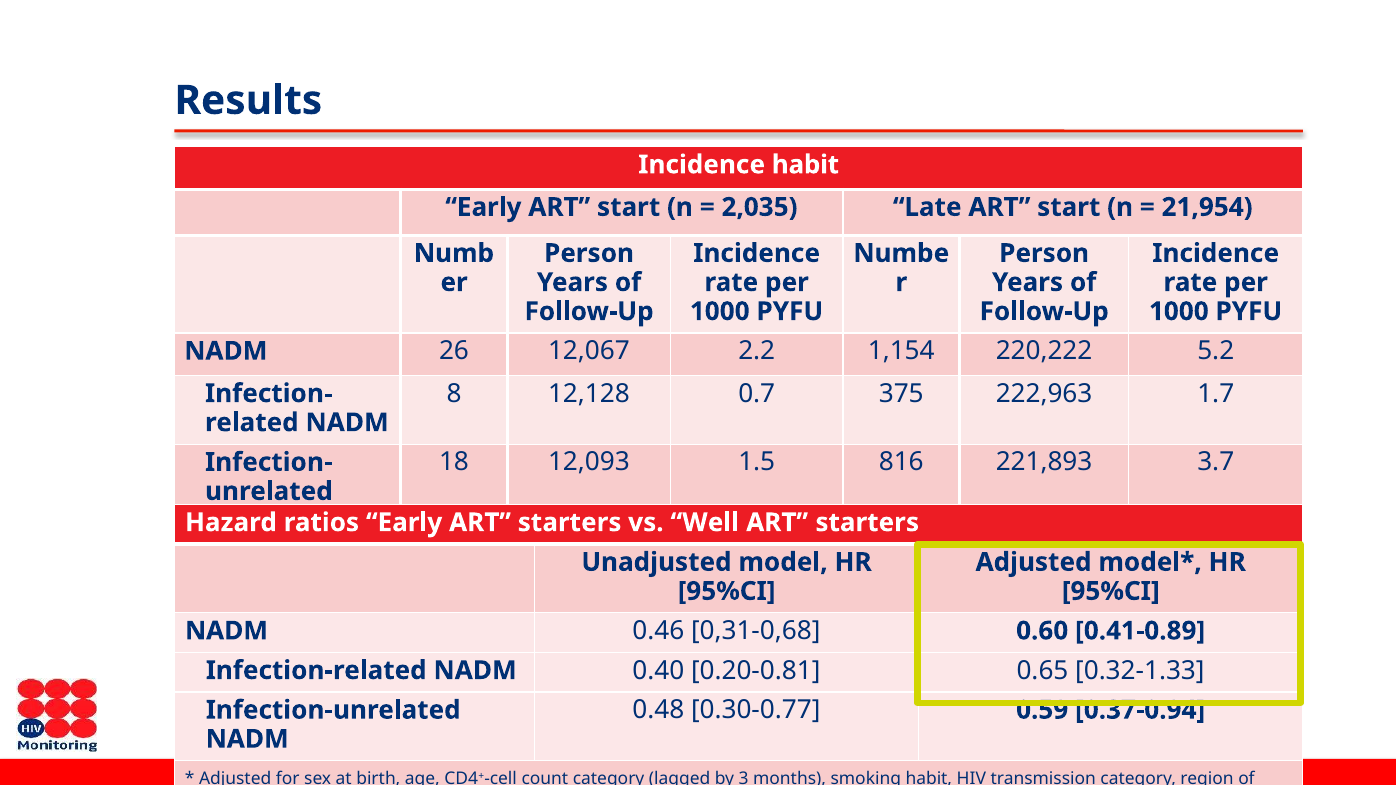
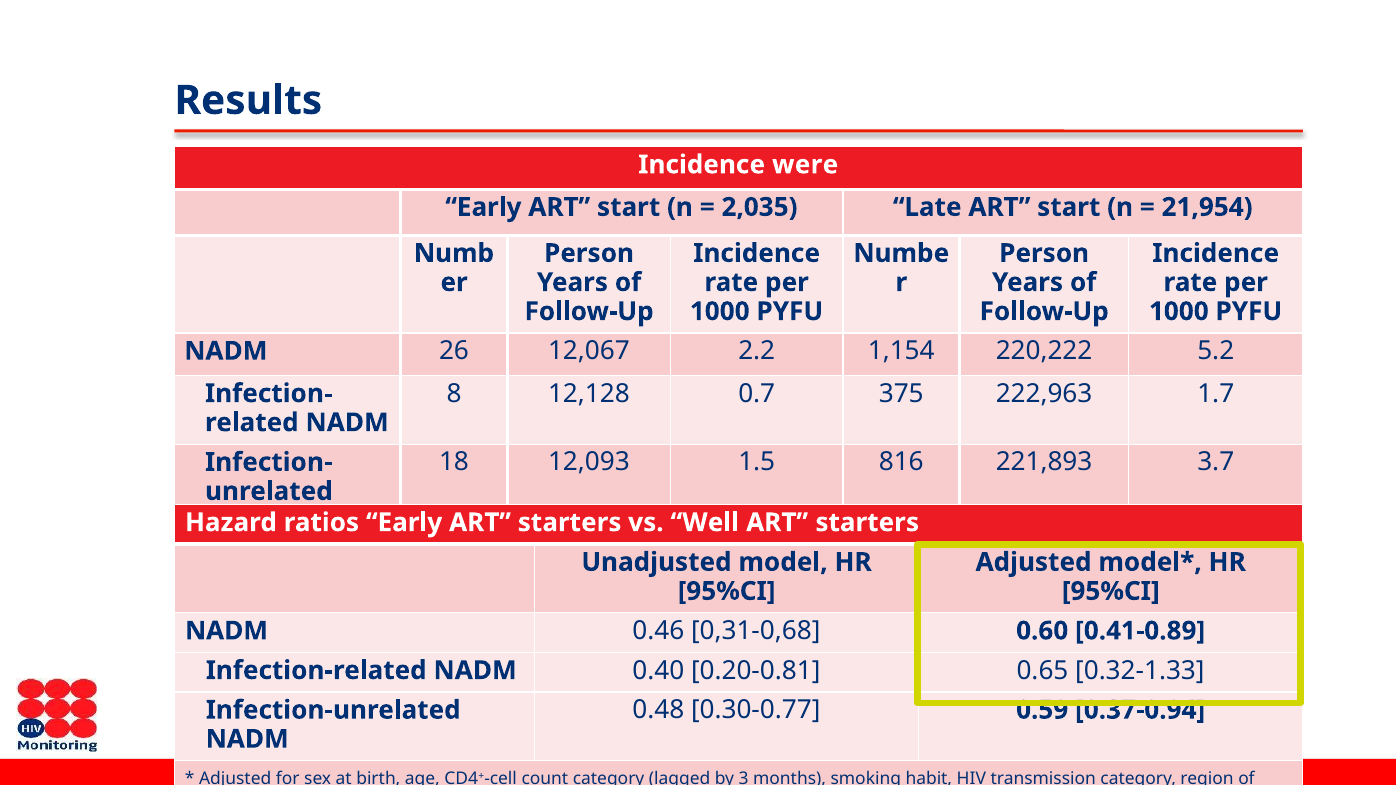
Incidence habit: habit -> were
